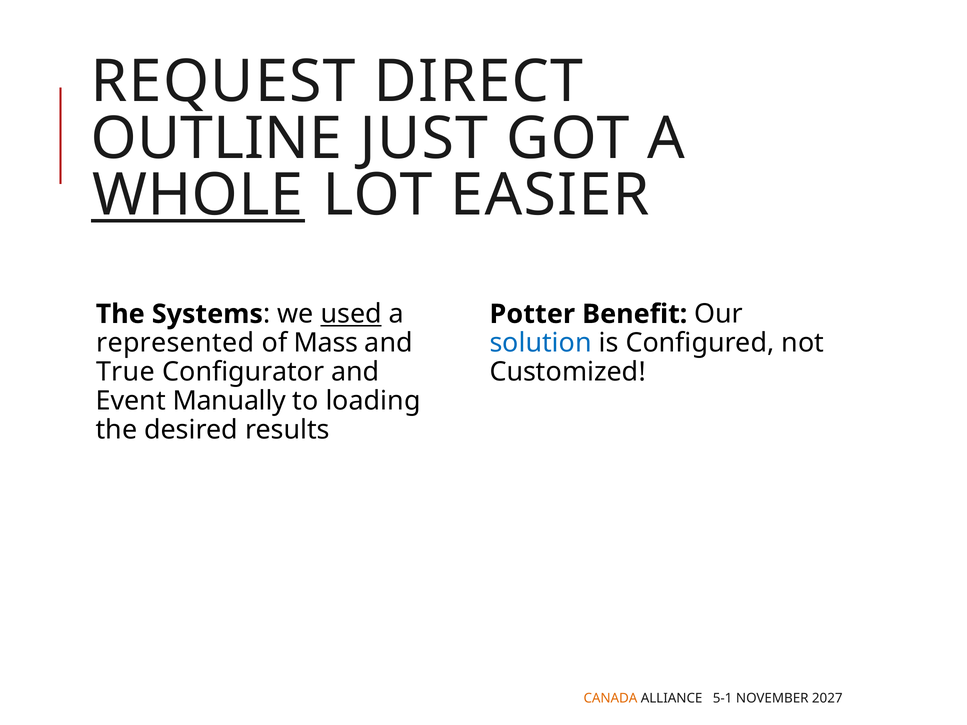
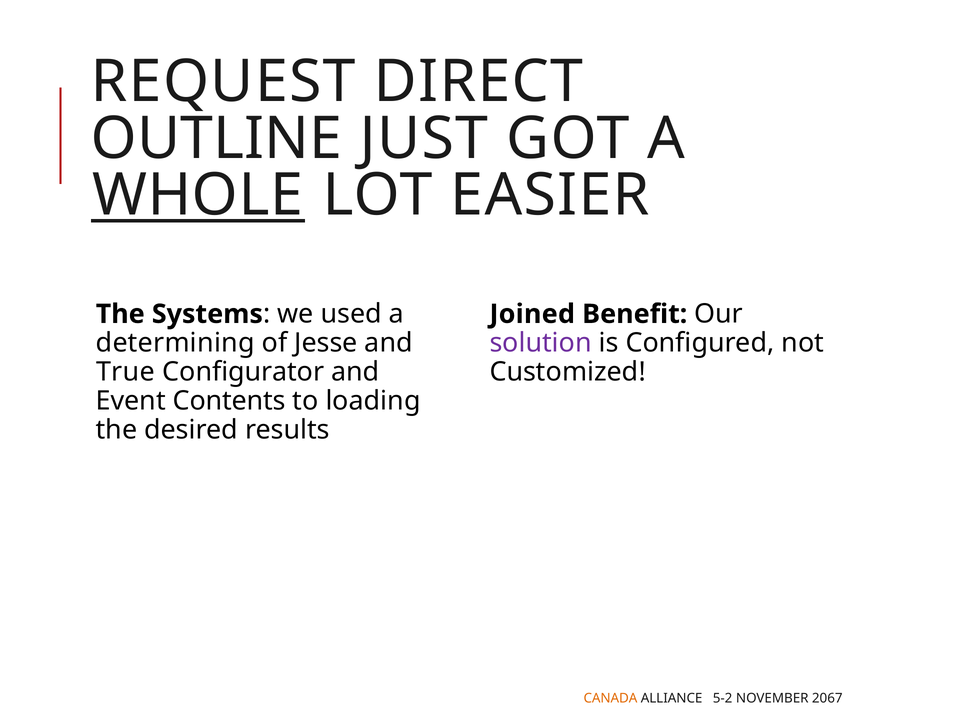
used underline: present -> none
Potter: Potter -> Joined
represented: represented -> determining
Mass: Mass -> Jesse
solution colour: blue -> purple
Manually: Manually -> Contents
5-1: 5-1 -> 5-2
2027: 2027 -> 2067
